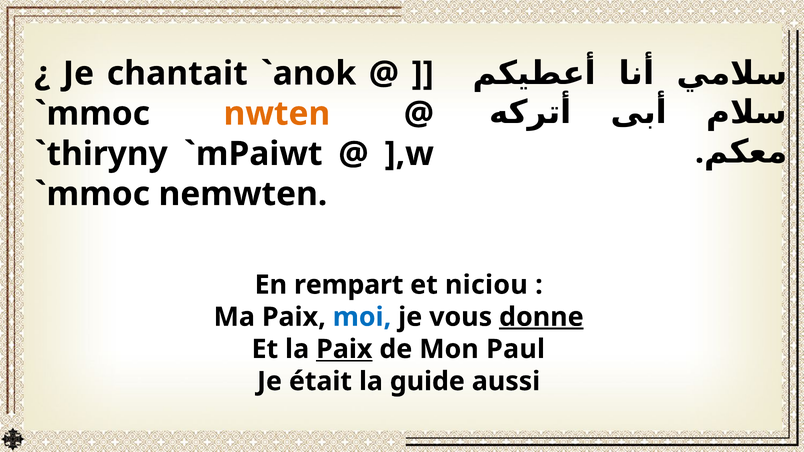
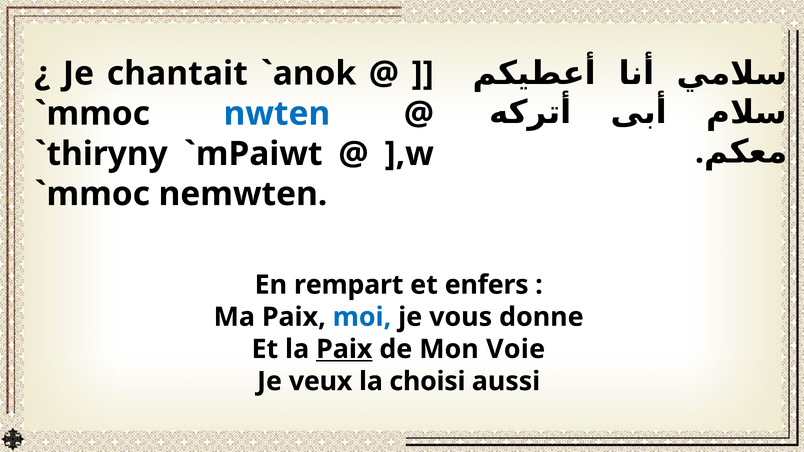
nwten colour: orange -> blue
niciou: niciou -> enfers
donne underline: present -> none
Paul: Paul -> Voie
était: était -> veux
guide: guide -> choisi
